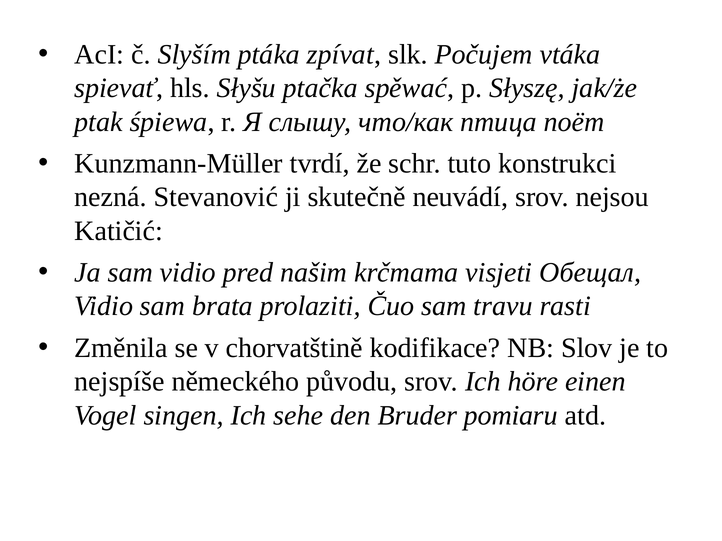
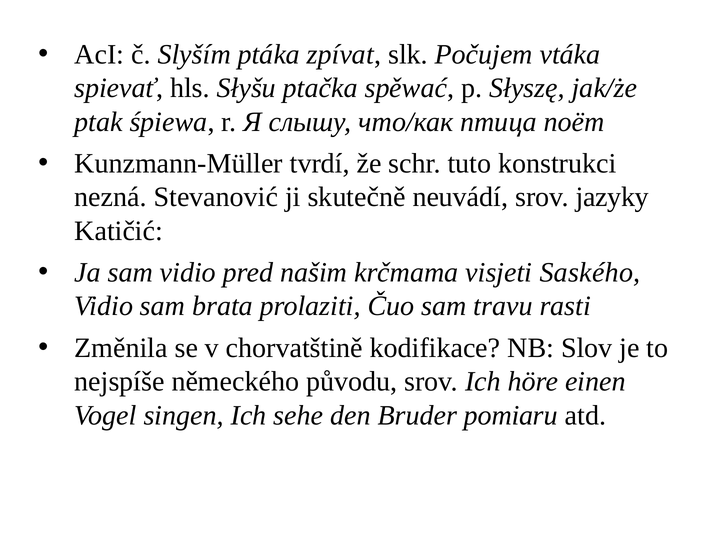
nejsou: nejsou -> jazyky
Обещал: Обещал -> Saského
